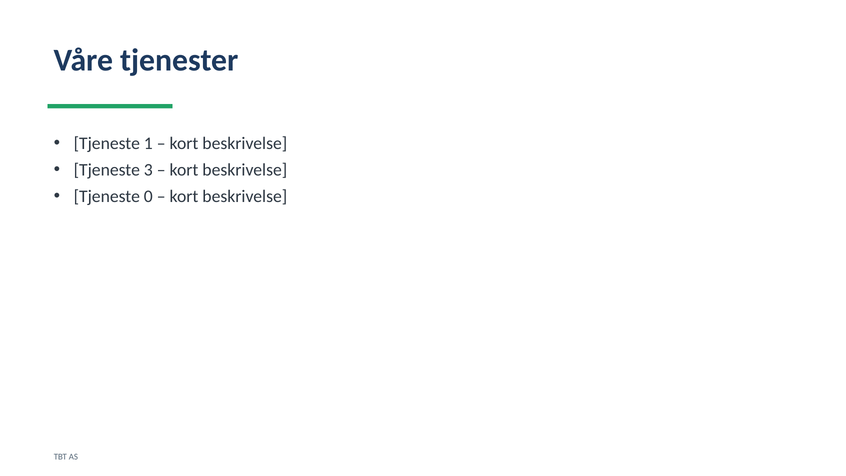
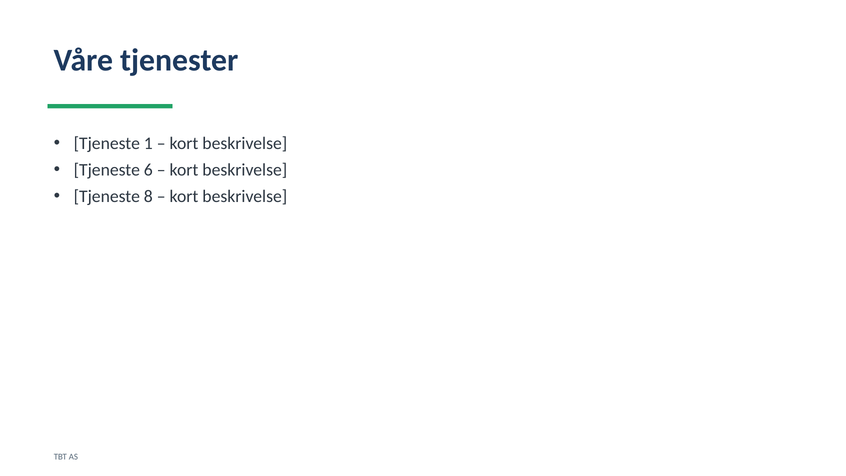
3: 3 -> 6
0: 0 -> 8
